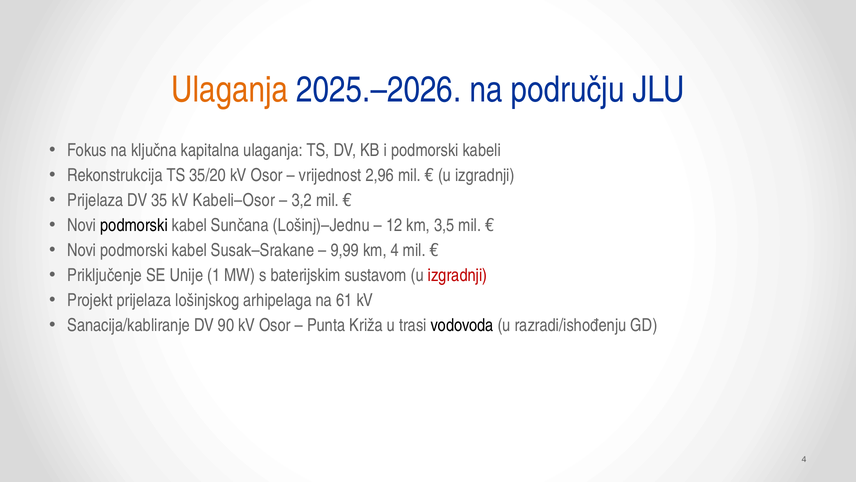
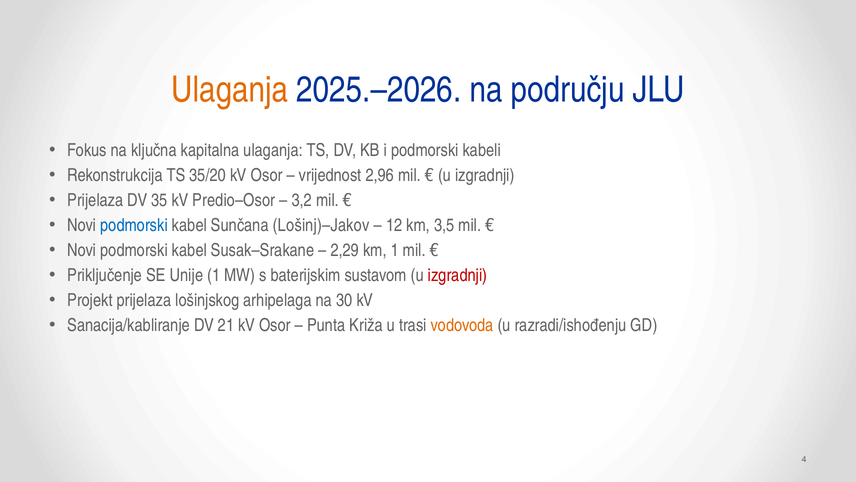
Kabeli–Osor: Kabeli–Osor -> Predio–Osor
podmorski at (134, 225) colour: black -> blue
Lošinj)–Jednu: Lošinj)–Jednu -> Lošinj)–Jakov
9,99: 9,99 -> 2,29
km 4: 4 -> 1
61: 61 -> 30
90: 90 -> 21
vodovoda colour: black -> orange
